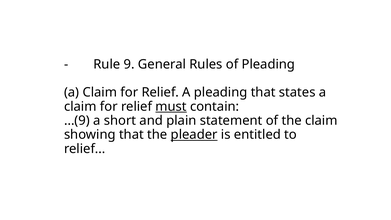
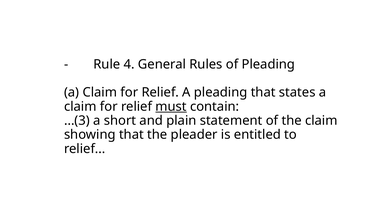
9: 9 -> 4
...(9: ...(9 -> ...(3
pleader underline: present -> none
